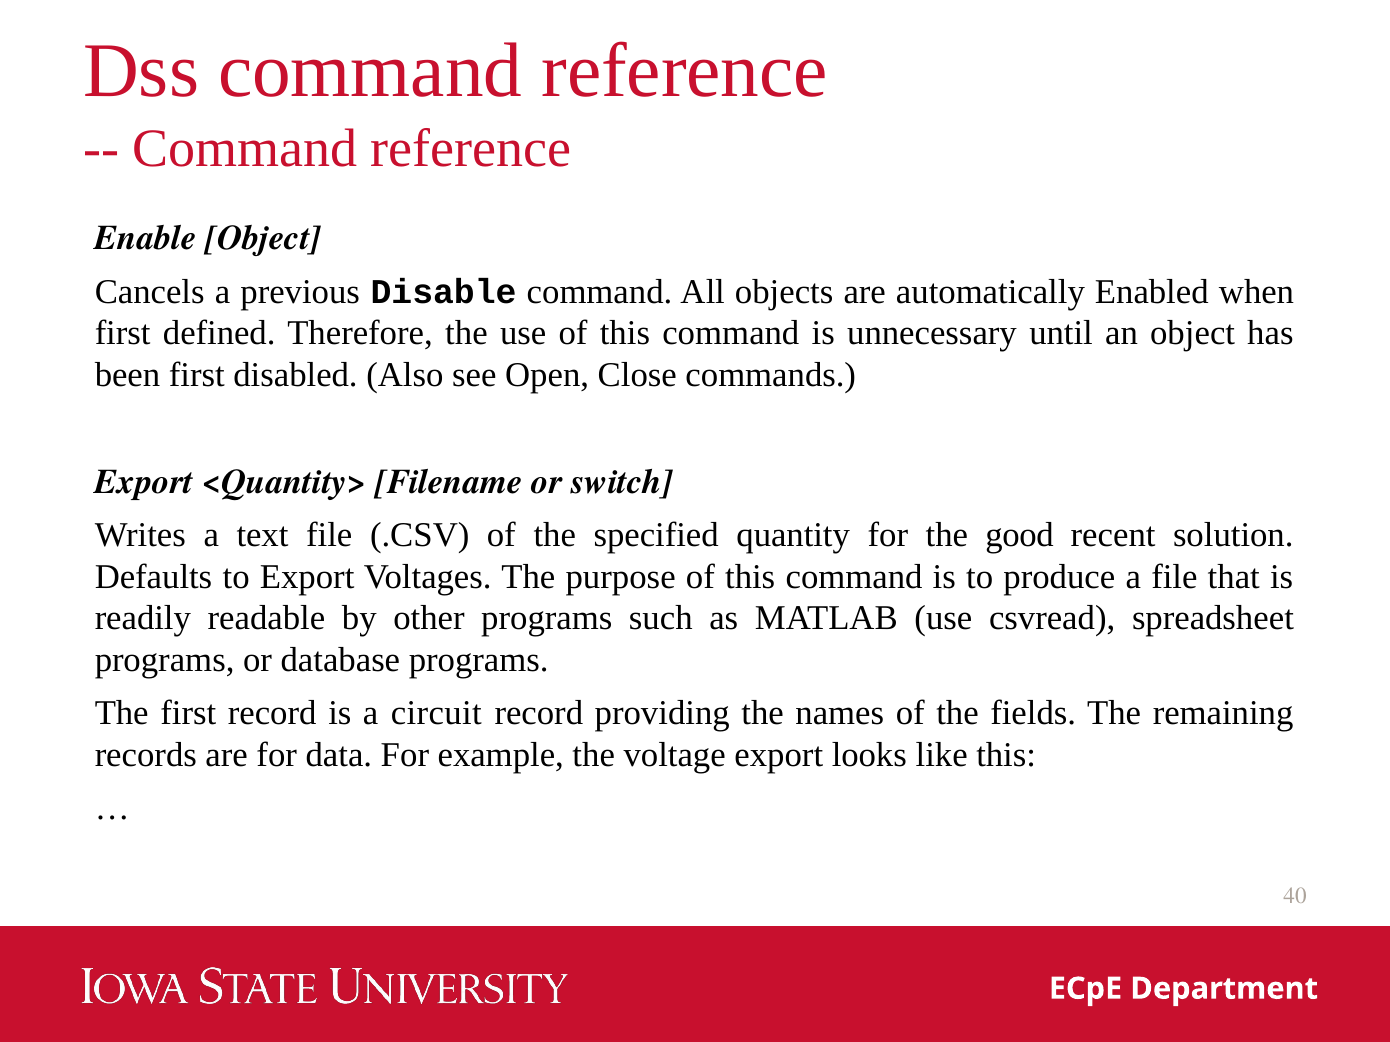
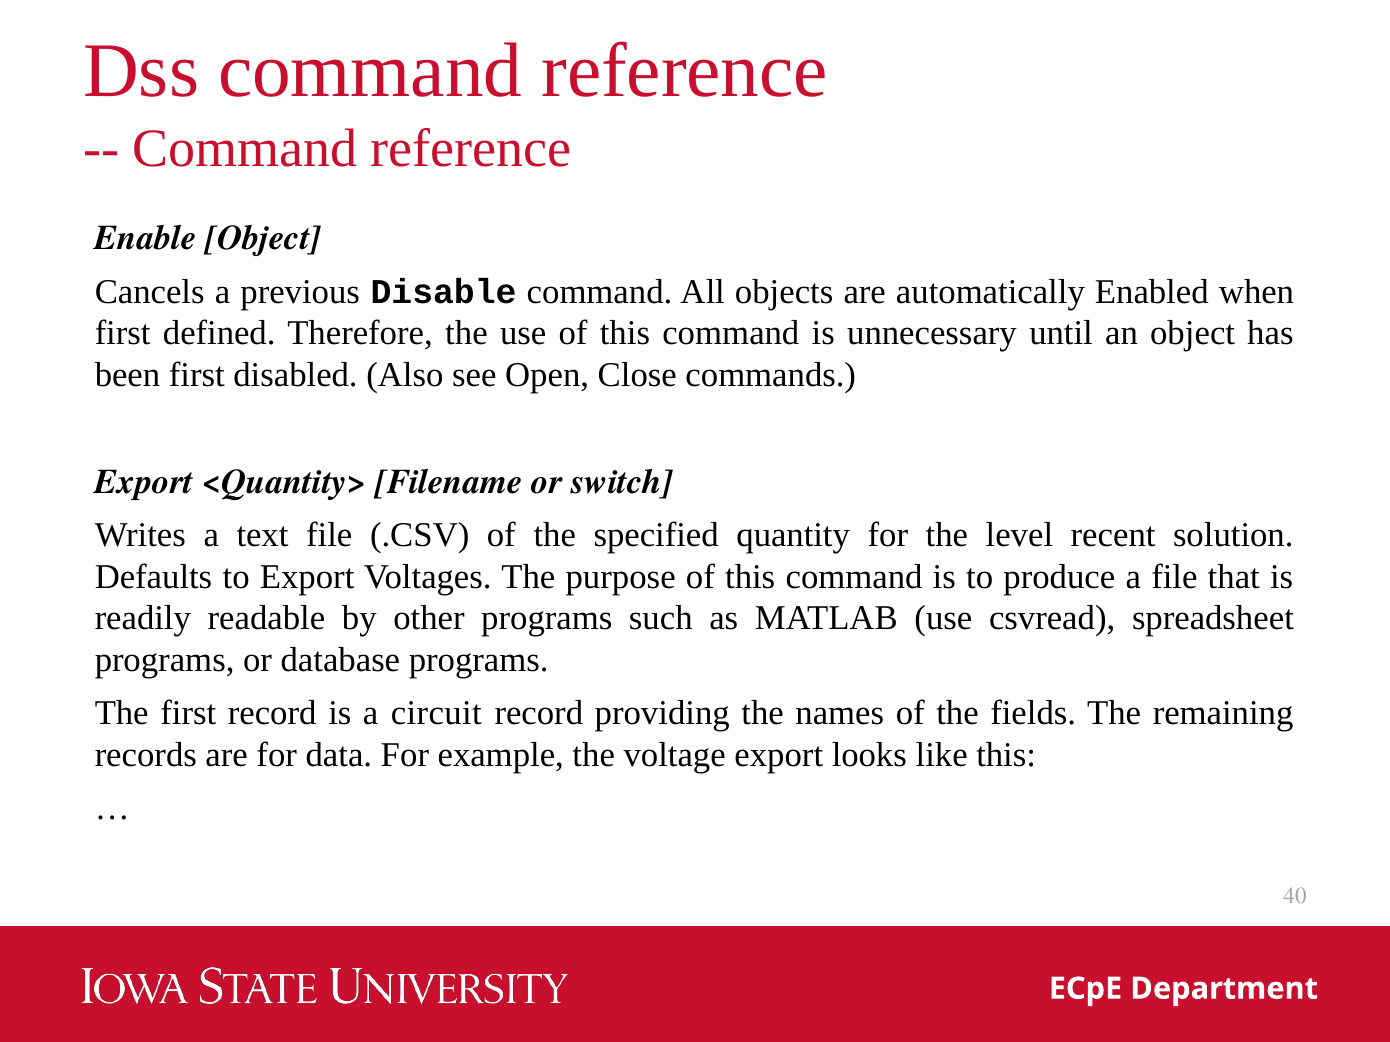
good: good -> level
